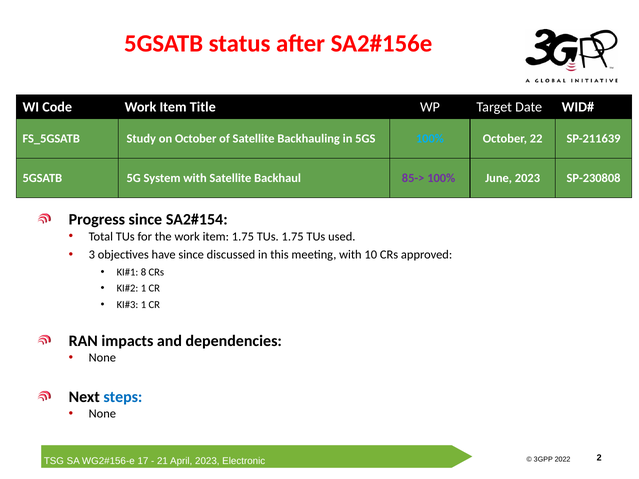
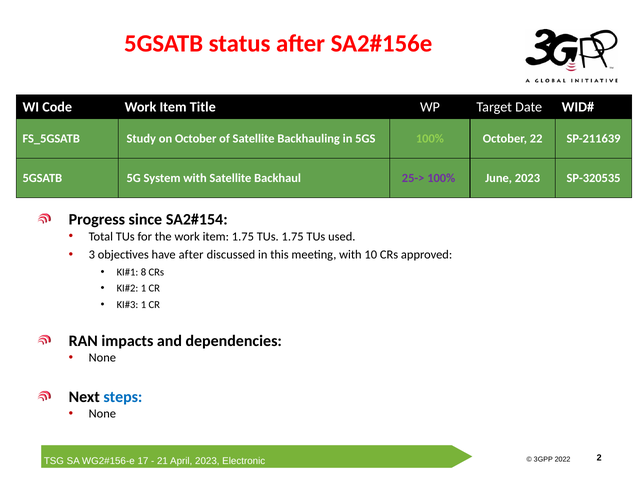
100% at (430, 139) colour: light blue -> light green
85->: 85-> -> 25->
SP-230808: SP-230808 -> SP-320535
have since: since -> after
